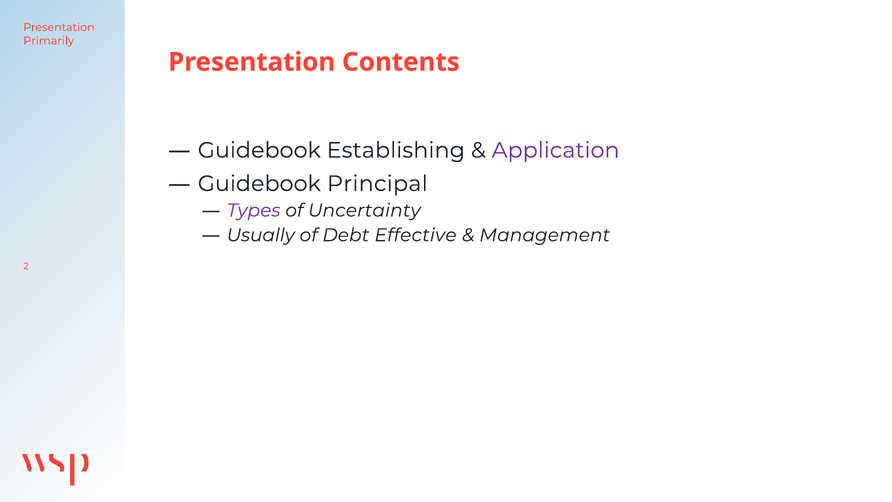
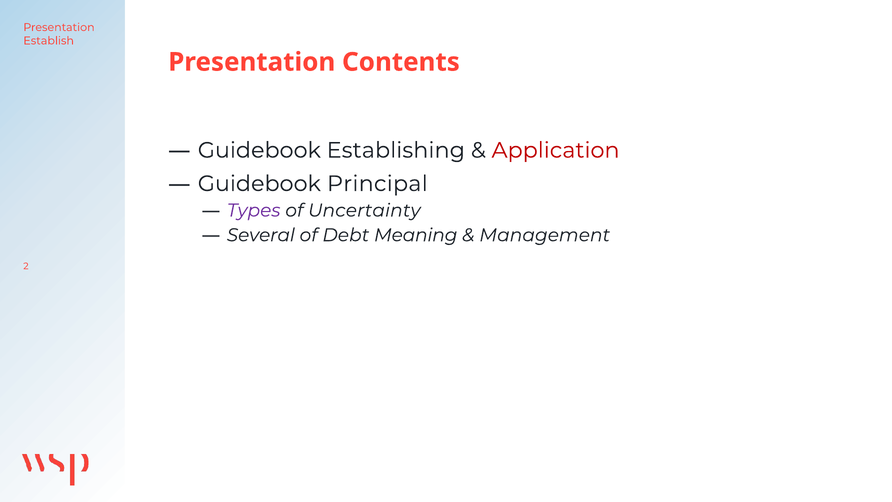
Primarily: Primarily -> Establish
Application colour: purple -> red
Usually: Usually -> Several
Effective: Effective -> Meaning
